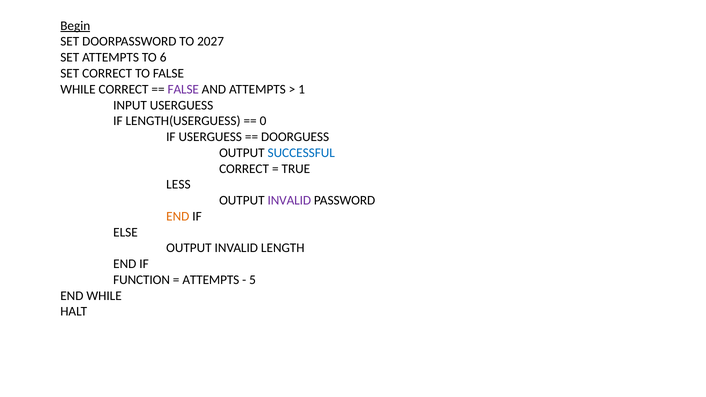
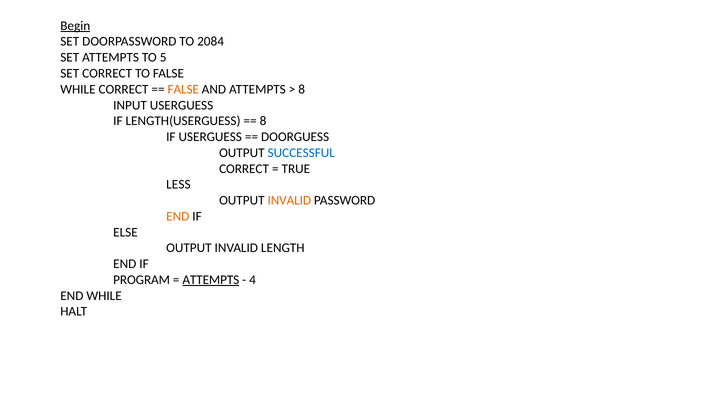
2027: 2027 -> 2084
6: 6 -> 5
FALSE at (183, 89) colour: purple -> orange
1 at (302, 89): 1 -> 8
0 at (263, 121): 0 -> 8
INVALID at (289, 200) colour: purple -> orange
FUNCTION: FUNCTION -> PROGRAM
ATTEMPTS at (211, 280) underline: none -> present
5: 5 -> 4
